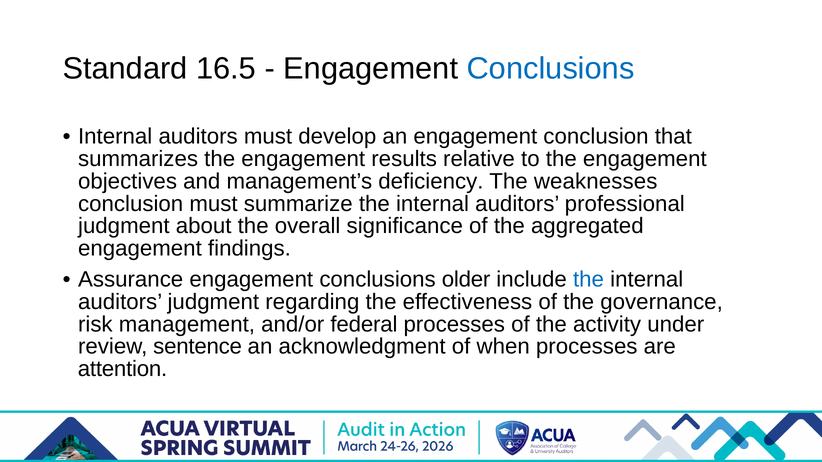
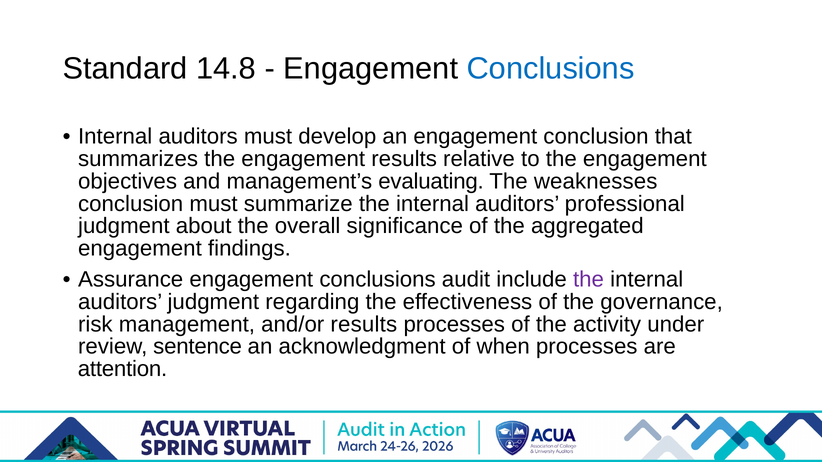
16.5: 16.5 -> 14.8
deficiency: deficiency -> evaluating
older: older -> audit
the at (589, 280) colour: blue -> purple
and/or federal: federal -> results
